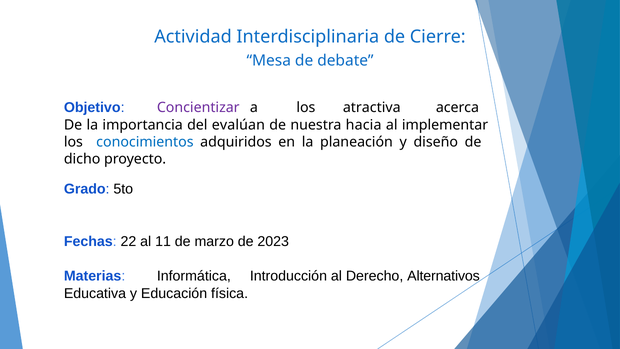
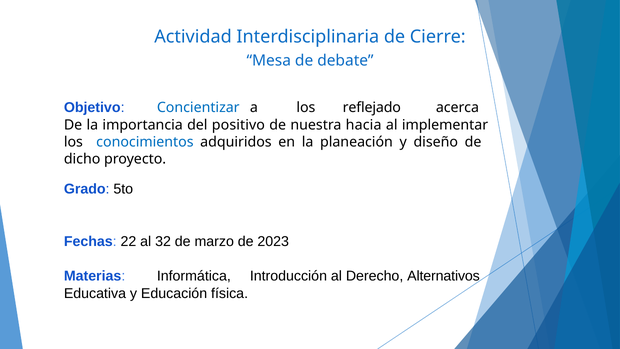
Concientizar colour: purple -> blue
atractiva: atractiva -> reflejado
evalúan: evalúan -> positivo
11: 11 -> 32
